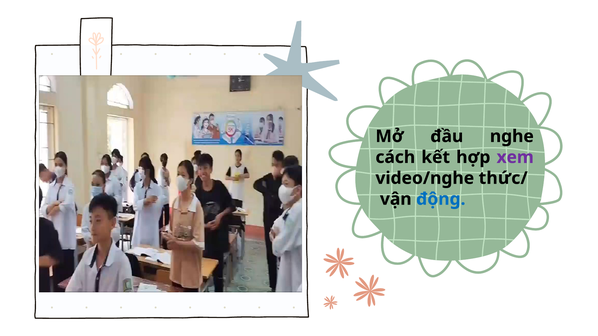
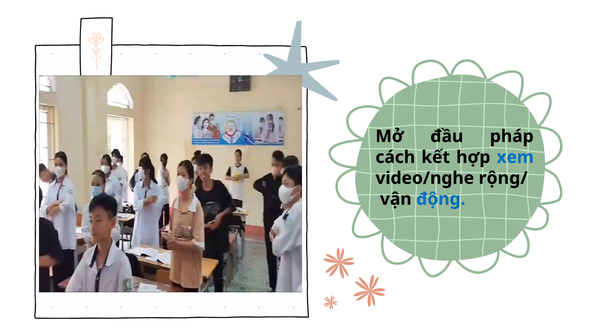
nghe: nghe -> pháp
xem colour: purple -> blue
thức/: thức/ -> rộng/
